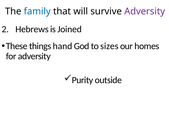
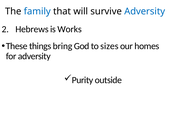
Adversity at (145, 11) colour: purple -> blue
Joined: Joined -> Works
hand: hand -> bring
